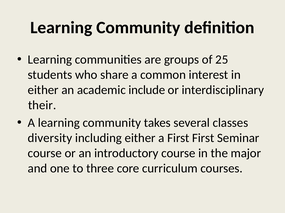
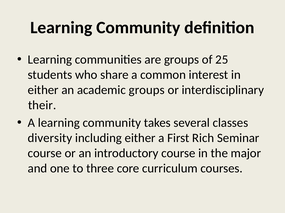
academic include: include -> groups
First First: First -> Rich
